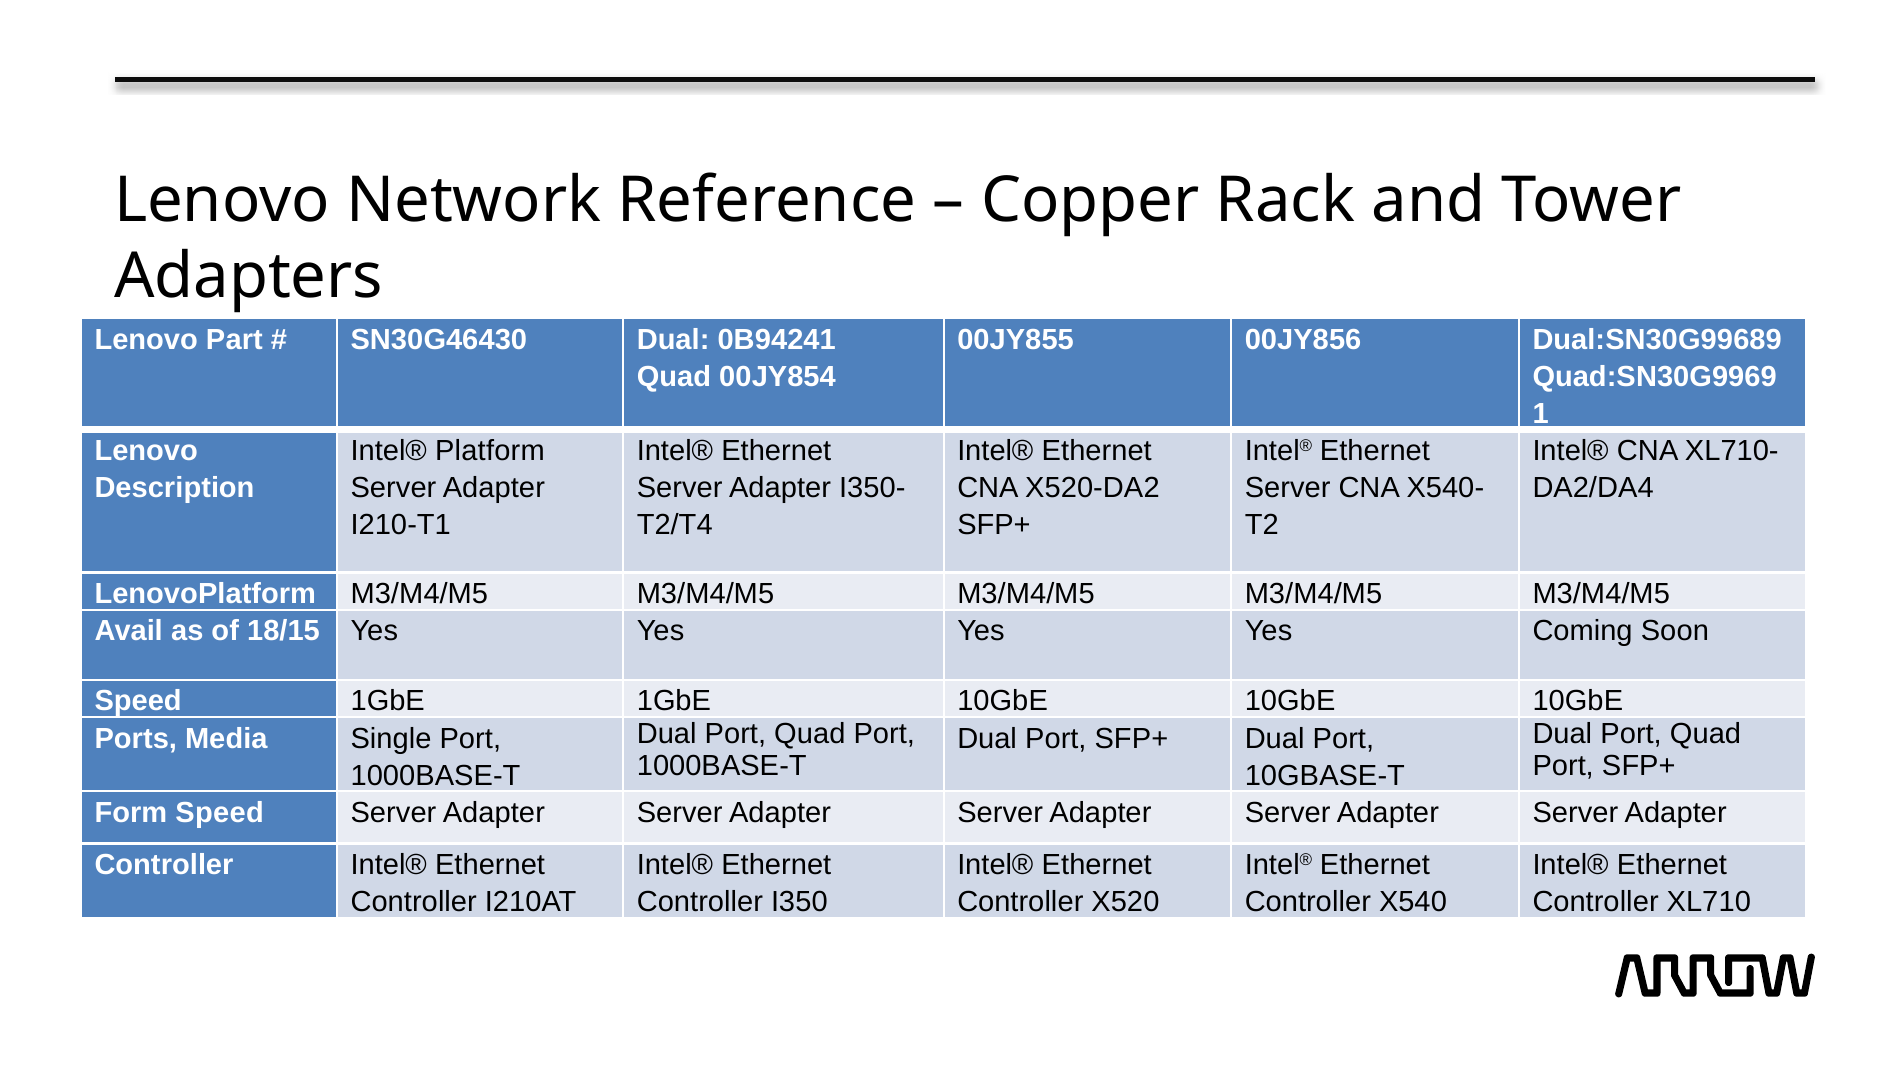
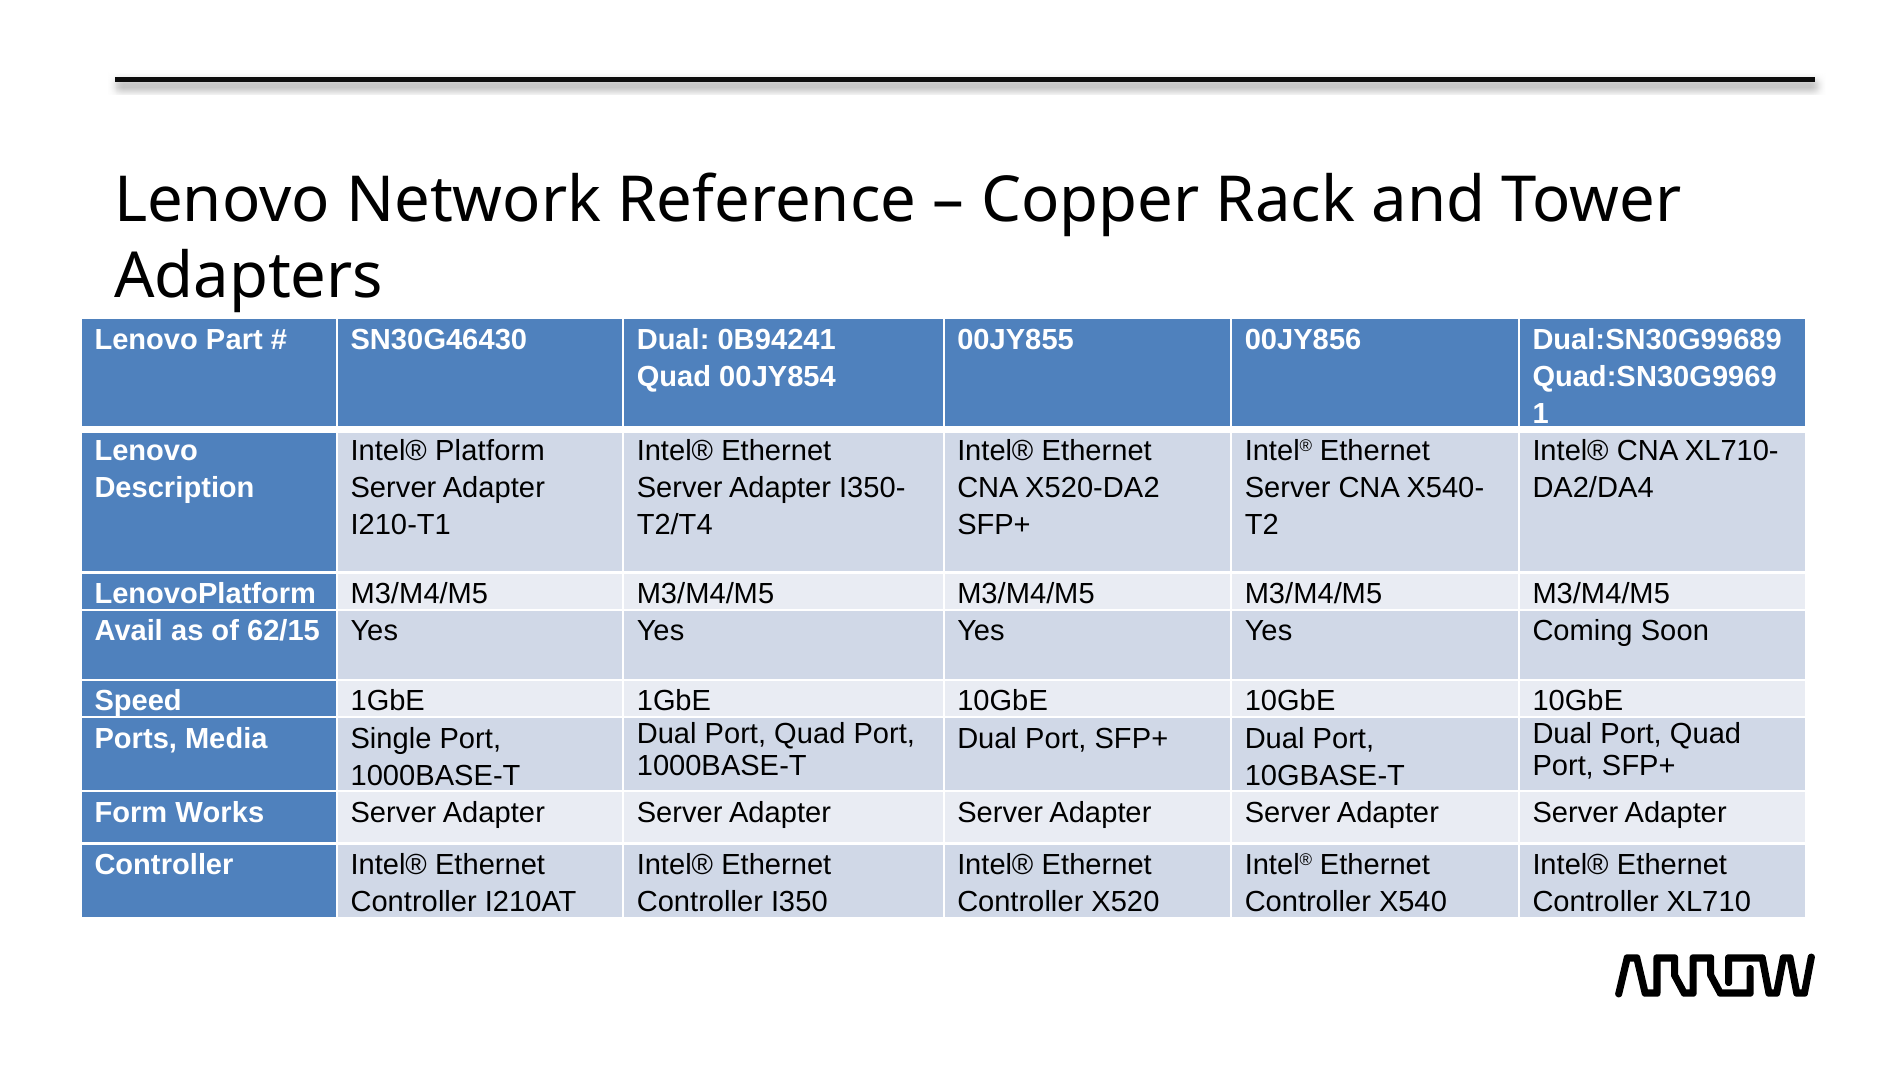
18/15: 18/15 -> 62/15
Form Speed: Speed -> Works
